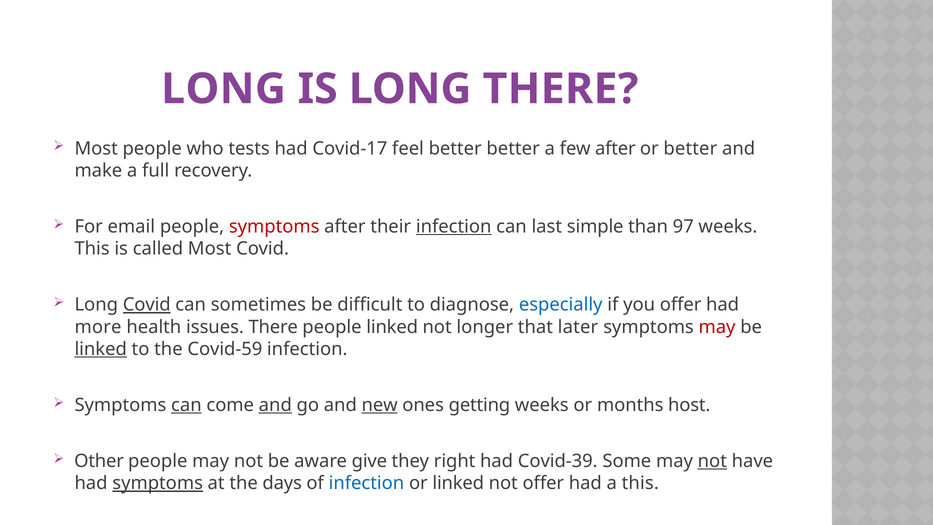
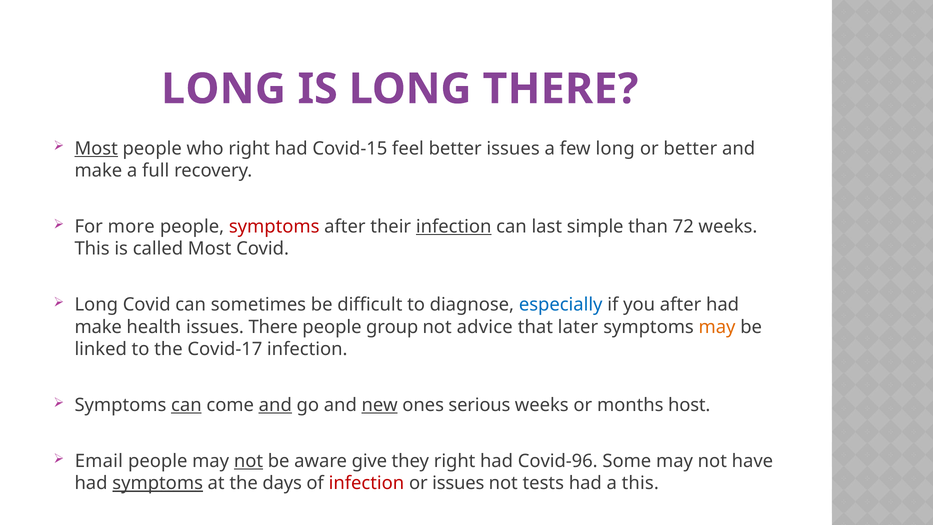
Most at (96, 148) underline: none -> present
who tests: tests -> right
Covid-17: Covid-17 -> Covid-15
better better: better -> issues
few after: after -> long
email: email -> more
97: 97 -> 72
Covid at (147, 305) underline: present -> none
you offer: offer -> after
more at (98, 327): more -> make
people linked: linked -> group
longer: longer -> advice
may at (717, 327) colour: red -> orange
linked at (101, 349) underline: present -> none
Covid-59: Covid-59 -> Covid-17
getting: getting -> serious
Other: Other -> Email
not at (248, 461) underline: none -> present
Covid-39: Covid-39 -> Covid-96
not at (712, 461) underline: present -> none
infection at (366, 483) colour: blue -> red
or linked: linked -> issues
not offer: offer -> tests
